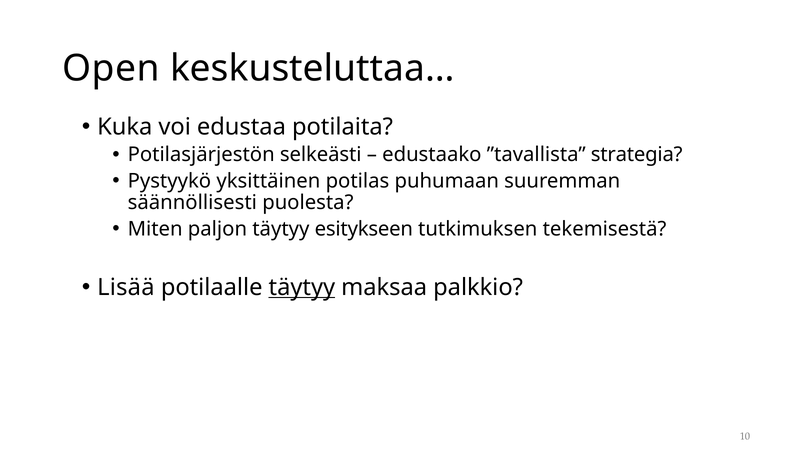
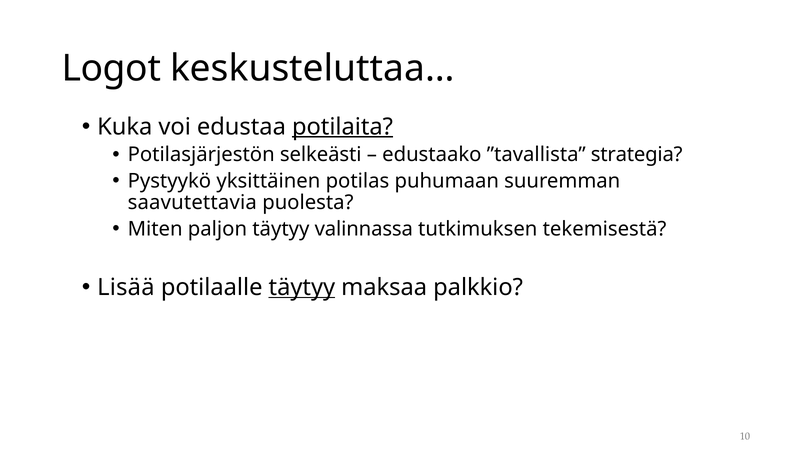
Open: Open -> Logot
potilaita underline: none -> present
säännöllisesti: säännöllisesti -> saavutettavia
esitykseen: esitykseen -> valinnassa
